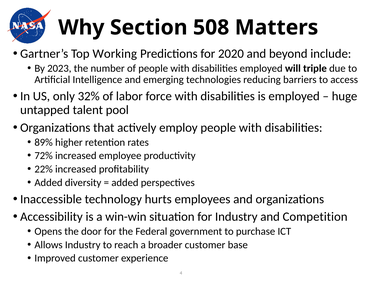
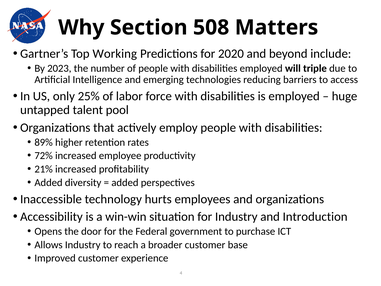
32%: 32% -> 25%
22%: 22% -> 21%
Competition: Competition -> Introduction
